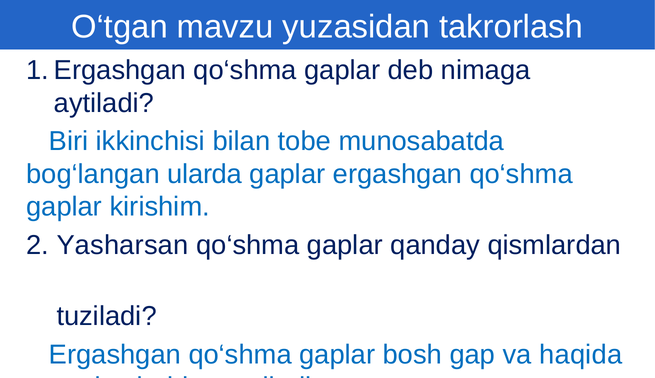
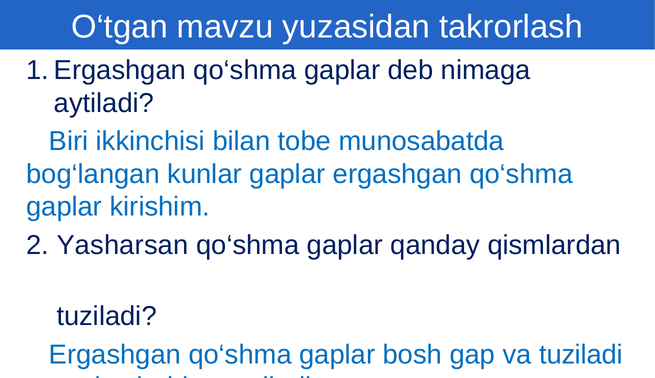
ularda: ularda -> kunlar
va haqida: haqida -> tuziladi
